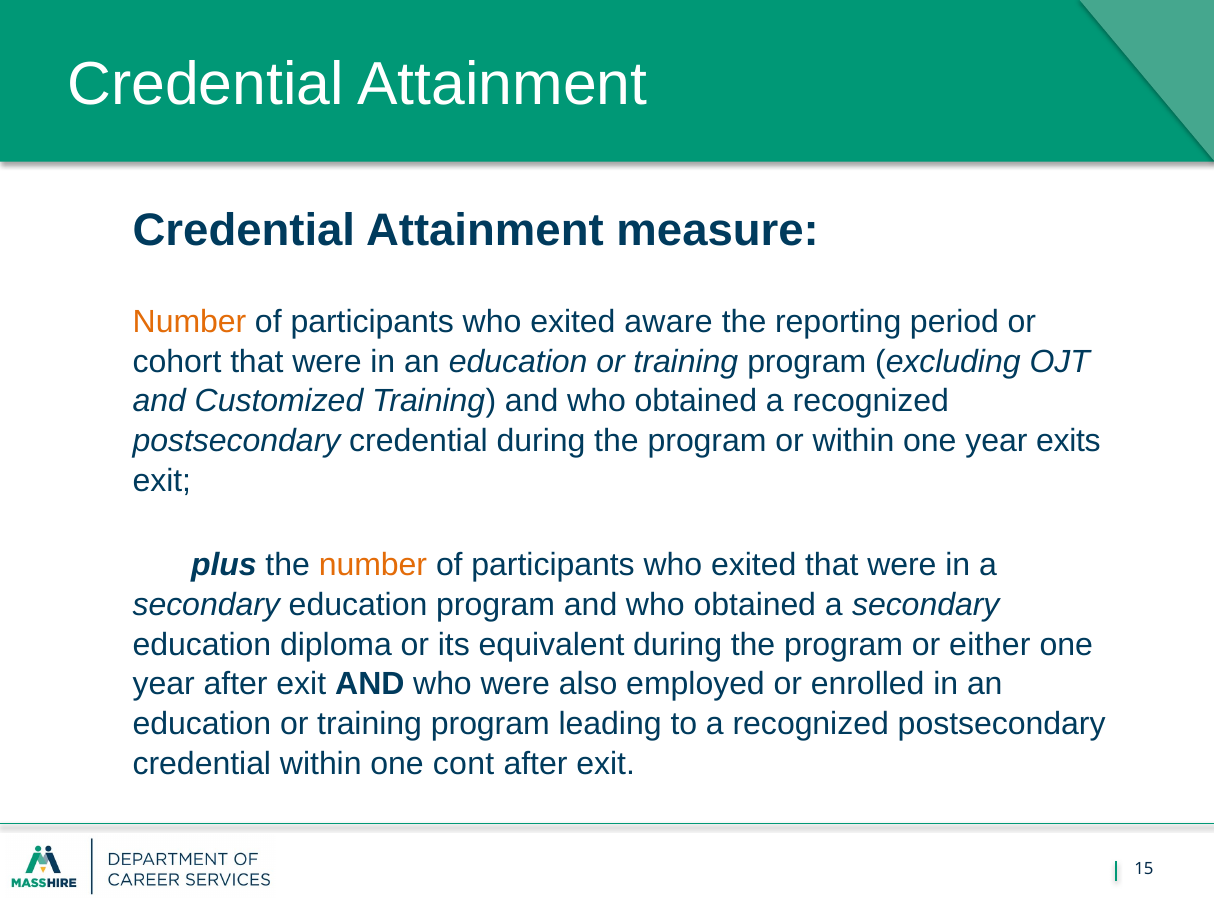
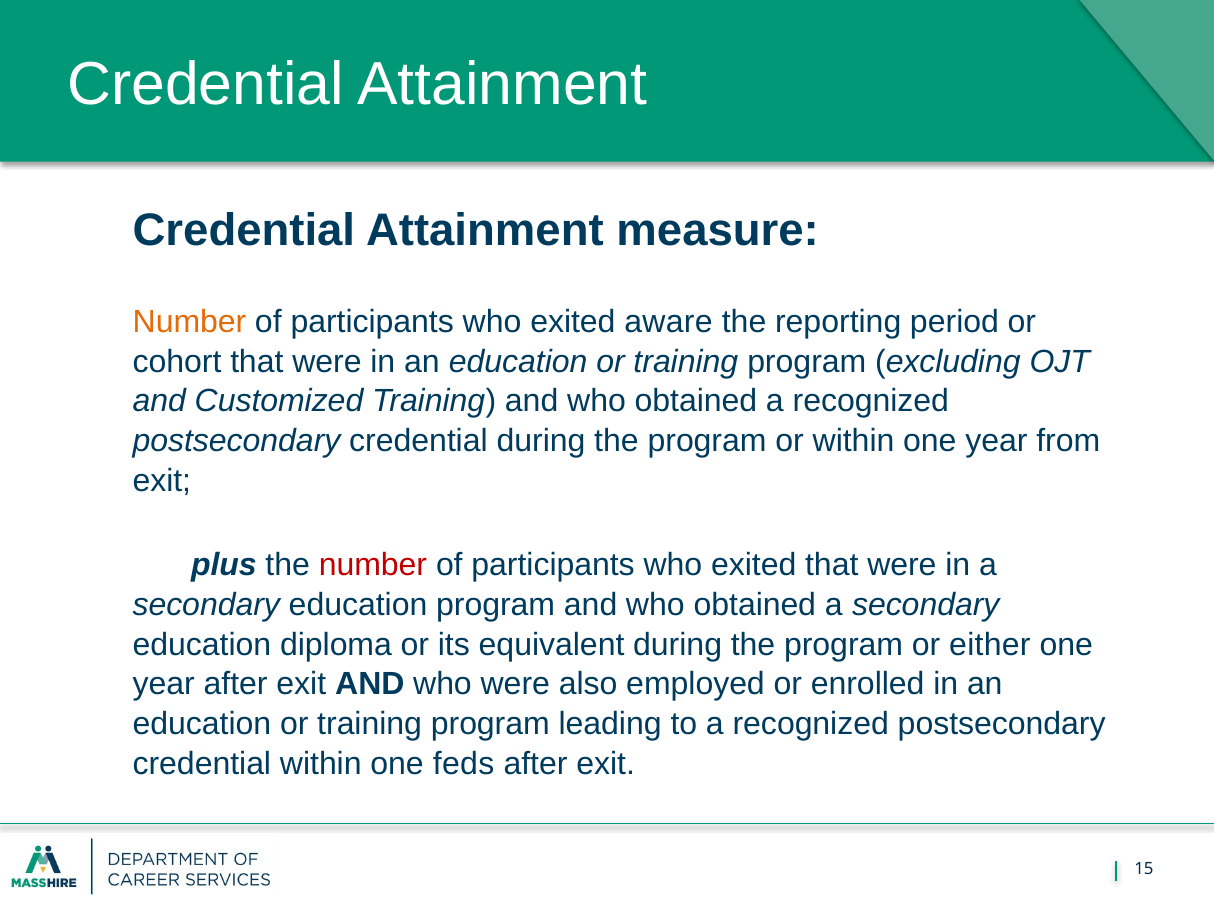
exits: exits -> from
number at (373, 565) colour: orange -> red
cont: cont -> feds
